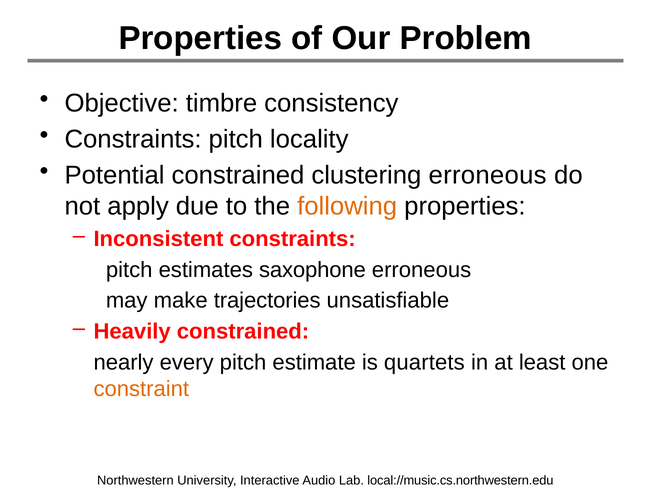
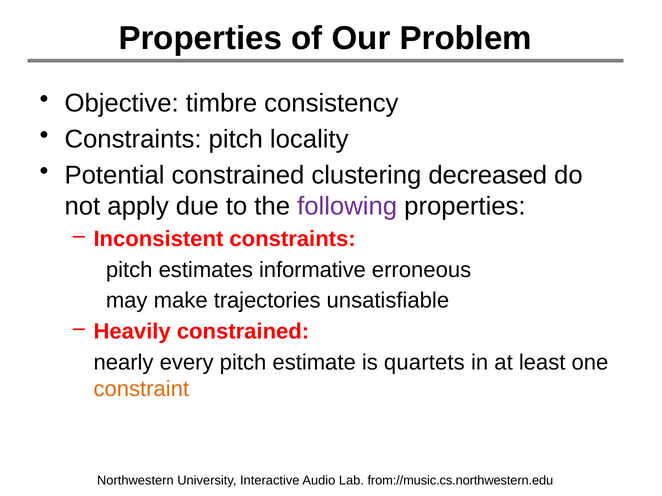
clustering erroneous: erroneous -> decreased
following colour: orange -> purple
saxophone: saxophone -> informative
local://music.cs.northwestern.edu: local://music.cs.northwestern.edu -> from://music.cs.northwestern.edu
